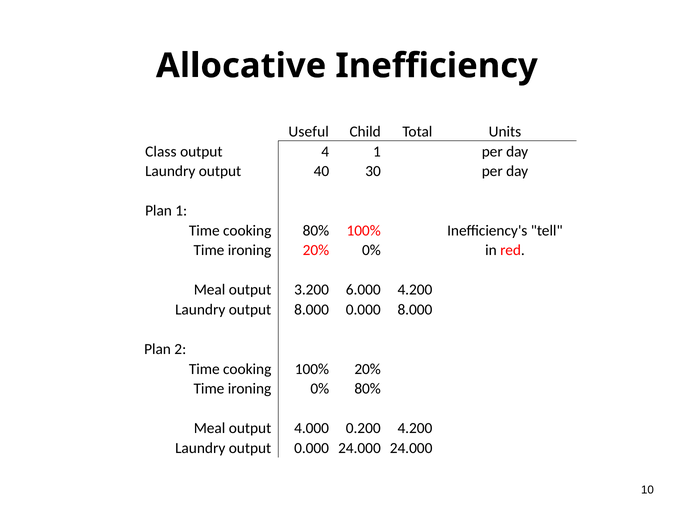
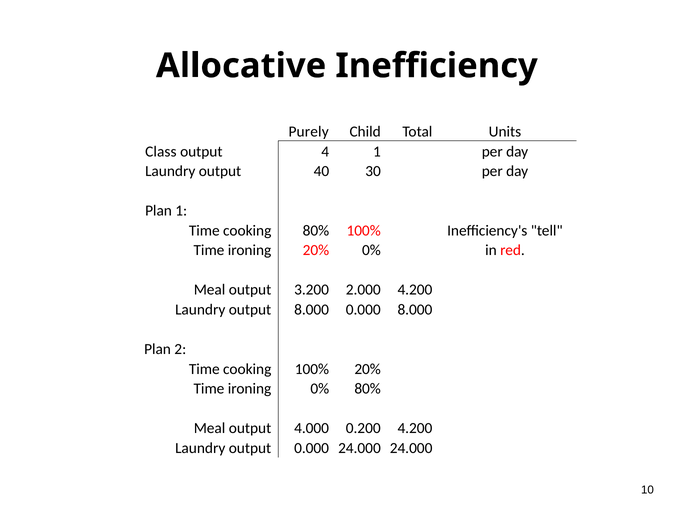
Useful: Useful -> Purely
6.000: 6.000 -> 2.000
